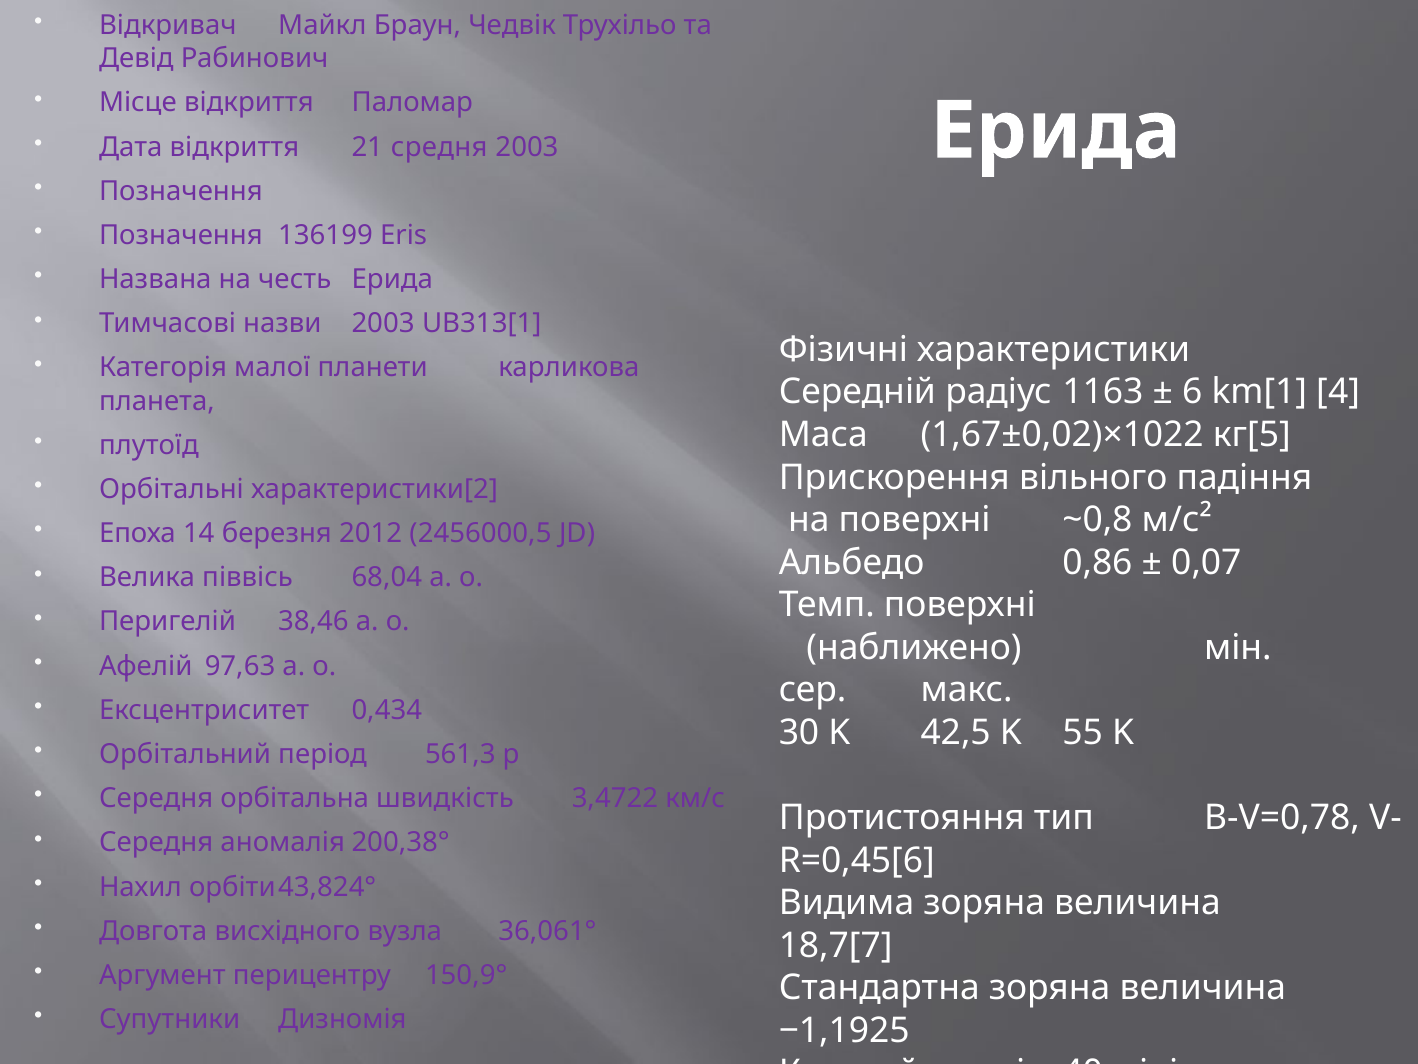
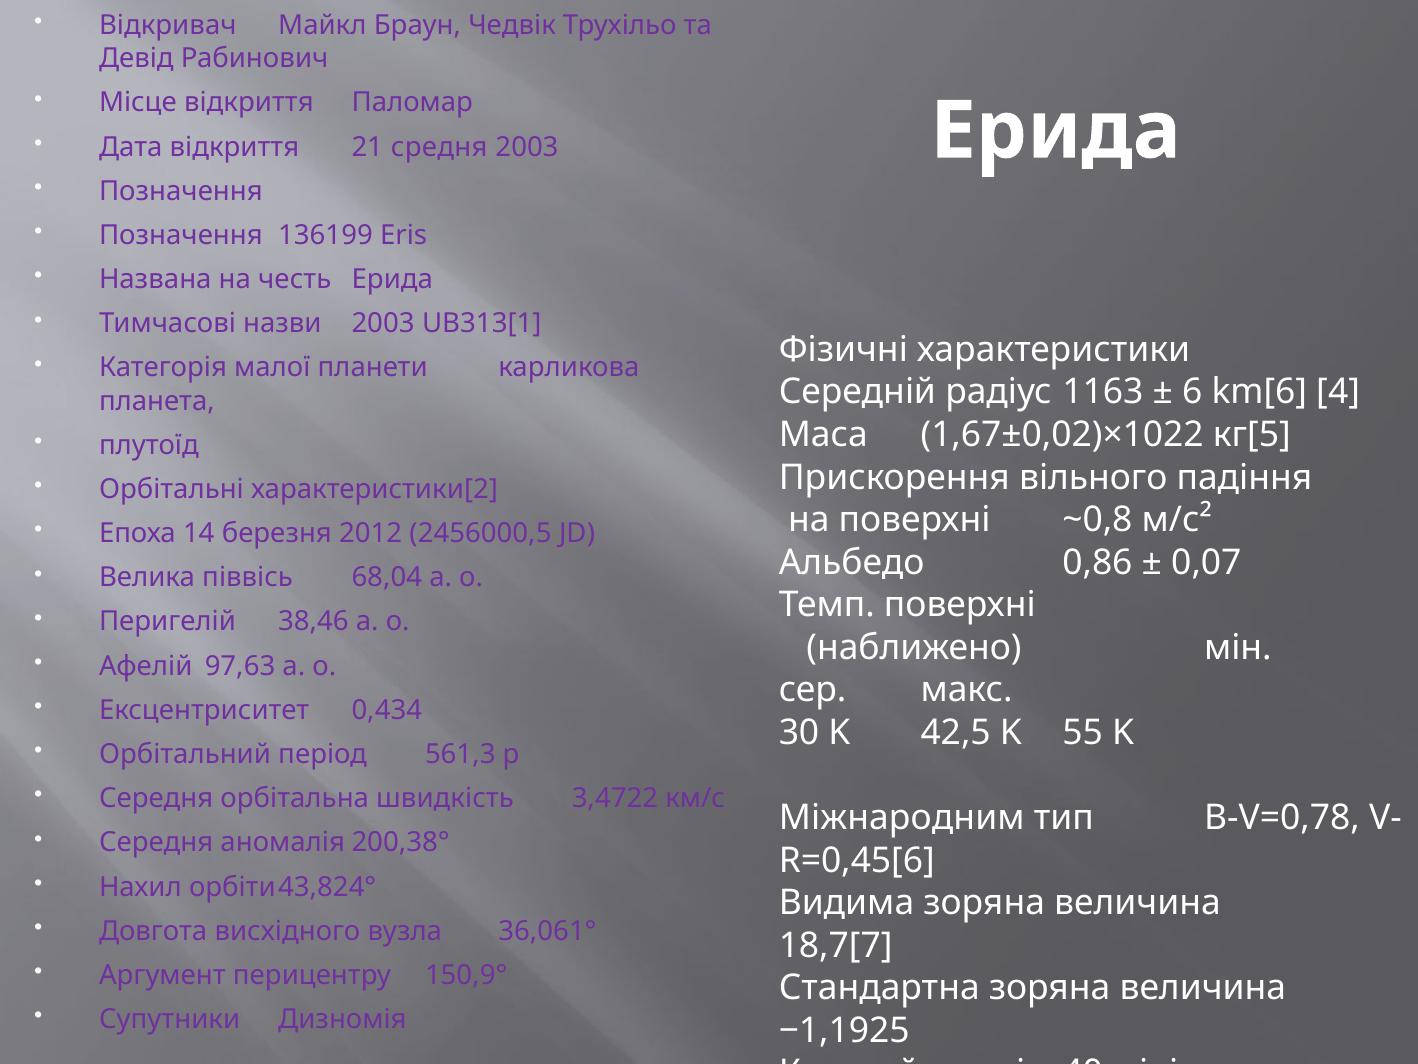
km[1: km[1 -> km[6
Протистояння: Протистояння -> Міжнародним
